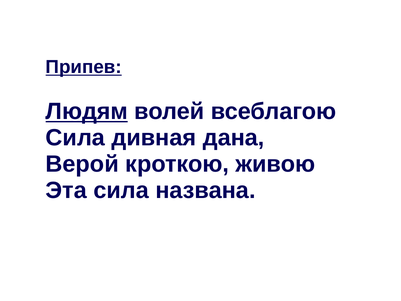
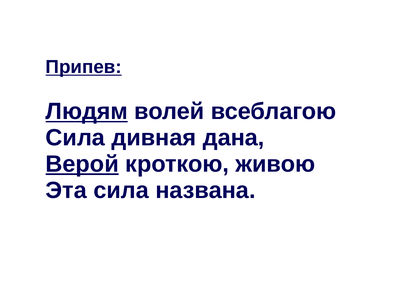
Верой underline: none -> present
